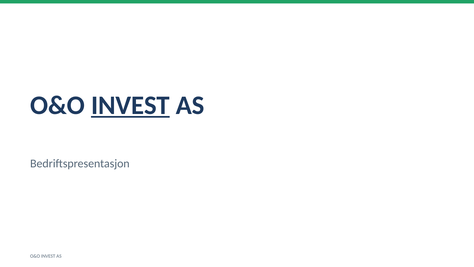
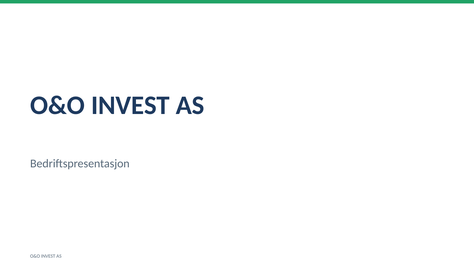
INVEST at (130, 105) underline: present -> none
